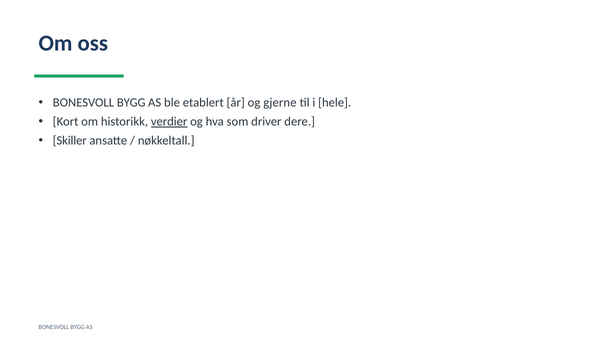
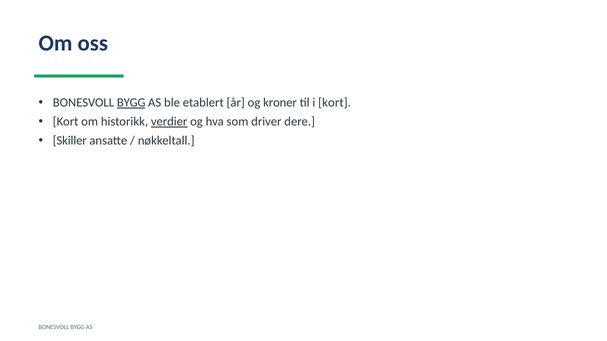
BYGG at (131, 103) underline: none -> present
gjerne: gjerne -> kroner
i hele: hele -> kort
